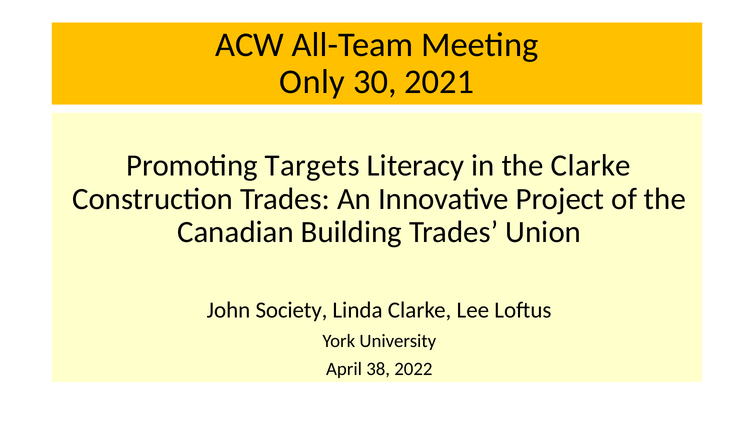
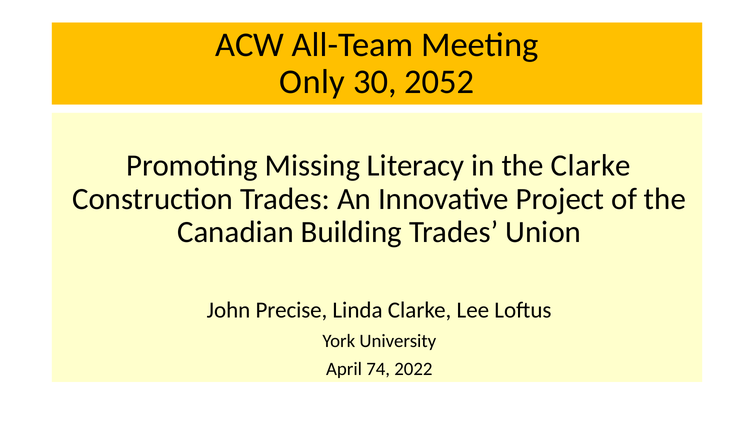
2021: 2021 -> 2052
Targets: Targets -> Missing
Society: Society -> Precise
38: 38 -> 74
